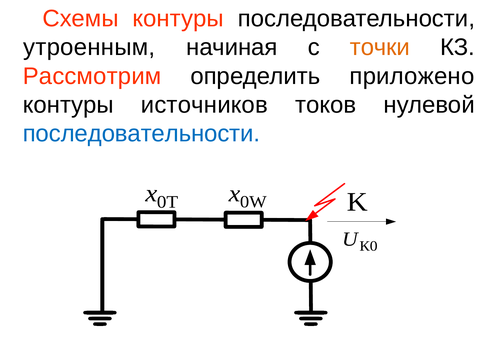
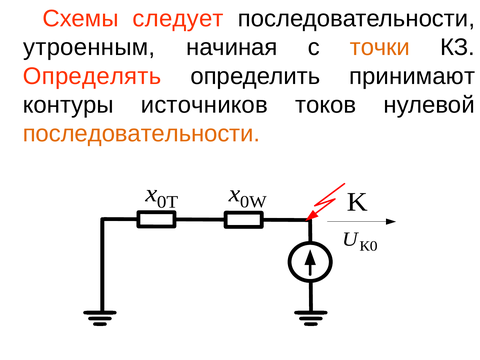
Схемы контуры: контуры -> следует
Рассмотрим: Рассмотрим -> Определять
приложено: приложено -> принимают
последовательности at (141, 134) colour: blue -> orange
